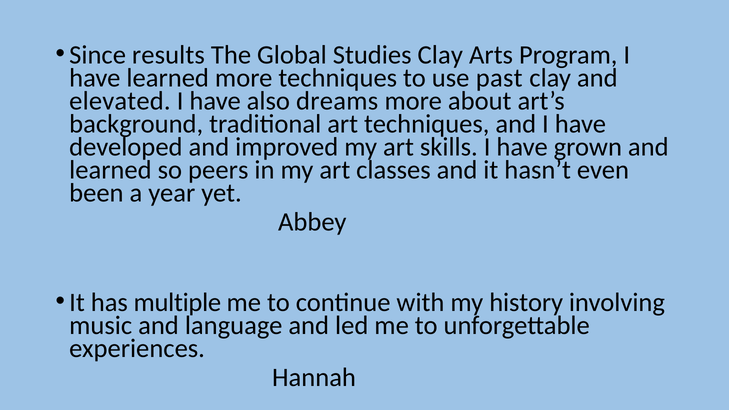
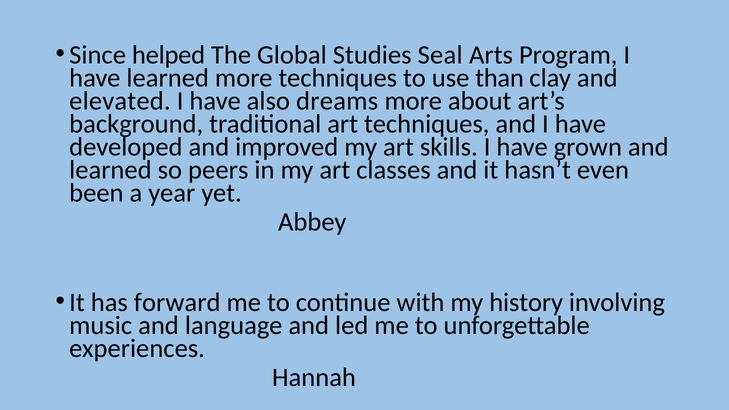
results: results -> helped
Studies Clay: Clay -> Seal
past: past -> than
multiple: multiple -> forward
